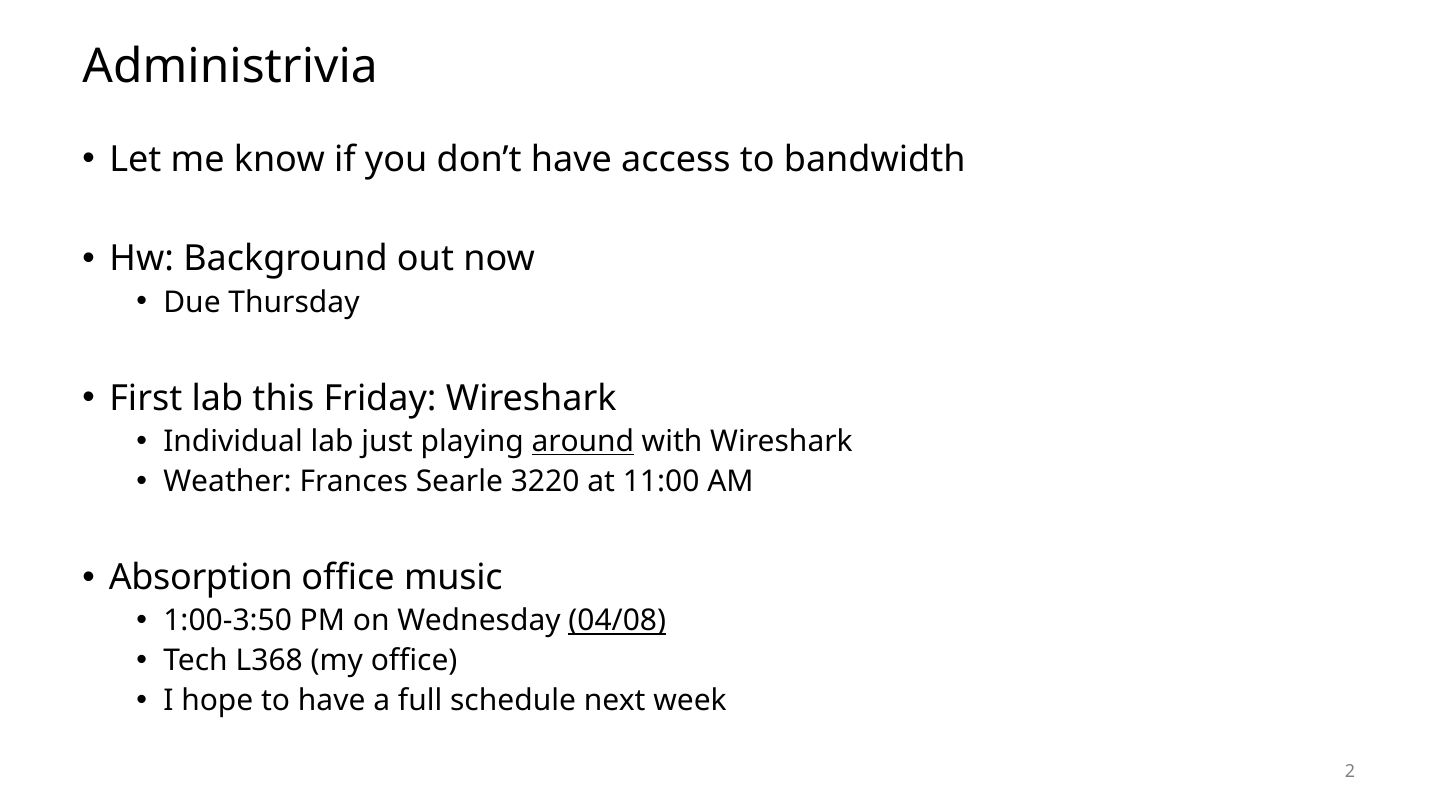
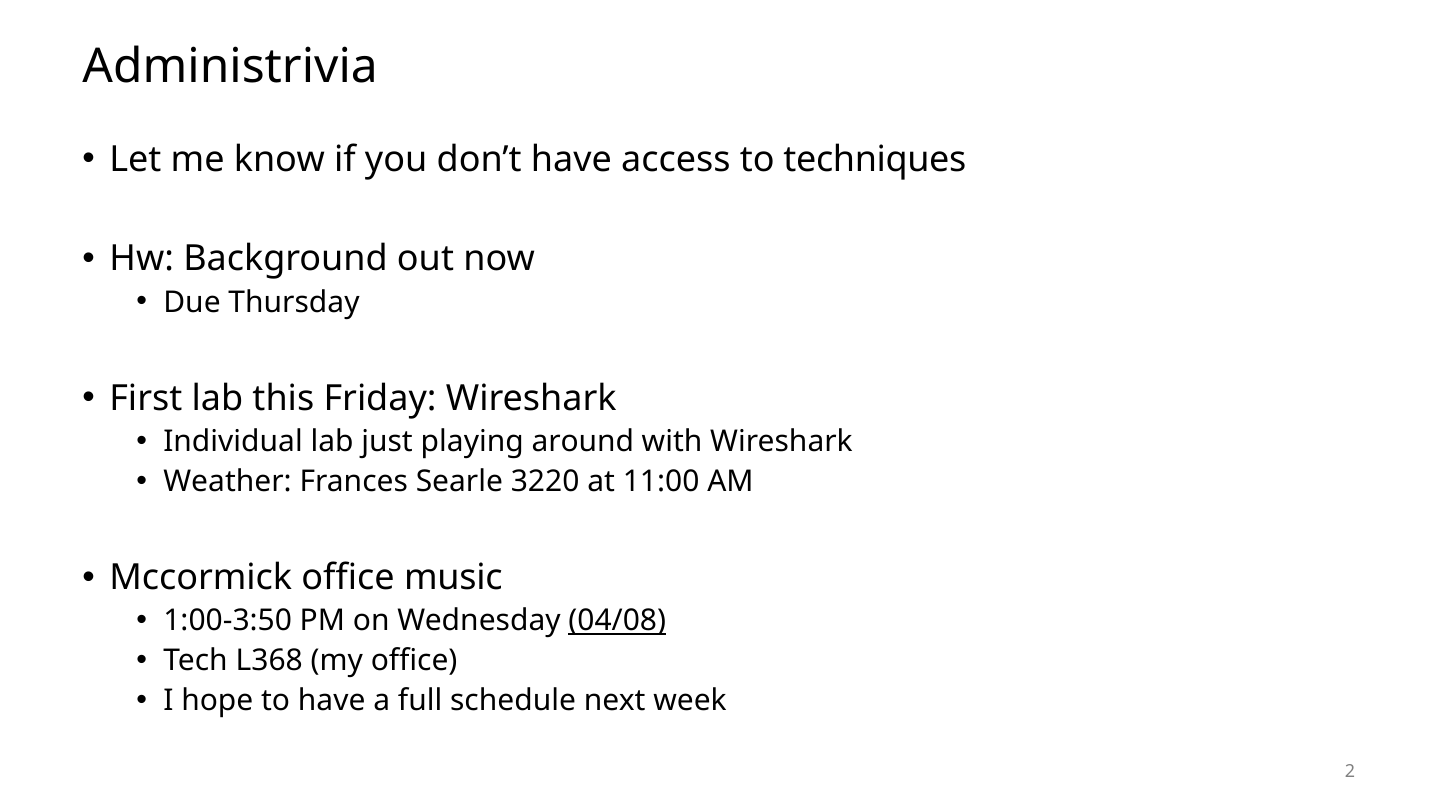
bandwidth: bandwidth -> techniques
around underline: present -> none
Absorption: Absorption -> Mccormick
